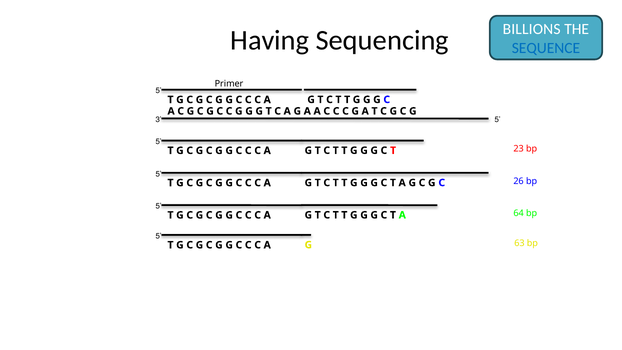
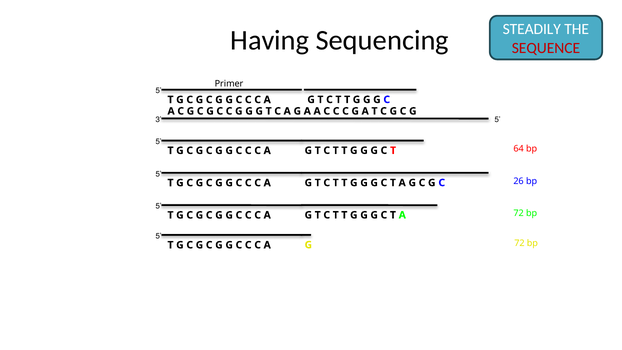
BILLIONS: BILLIONS -> STEADILY
SEQUENCE colour: blue -> red
23: 23 -> 64
A 64: 64 -> 72
G 63: 63 -> 72
